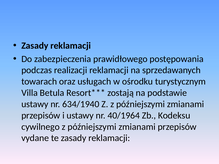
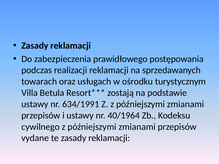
634/1940: 634/1940 -> 634/1991
